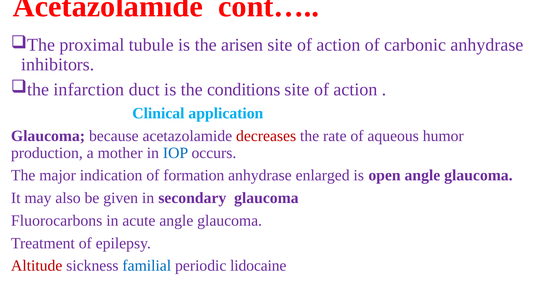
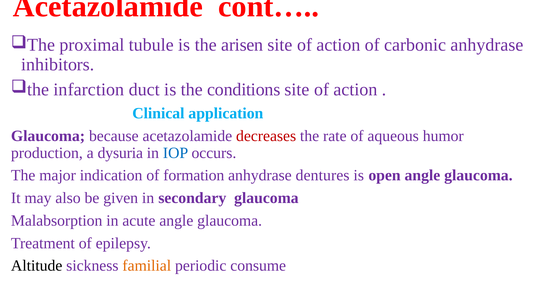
mother: mother -> dysuria
enlarged: enlarged -> dentures
Fluorocarbons: Fluorocarbons -> Malabsorption
Altitude colour: red -> black
familial colour: blue -> orange
lidocaine: lidocaine -> consume
